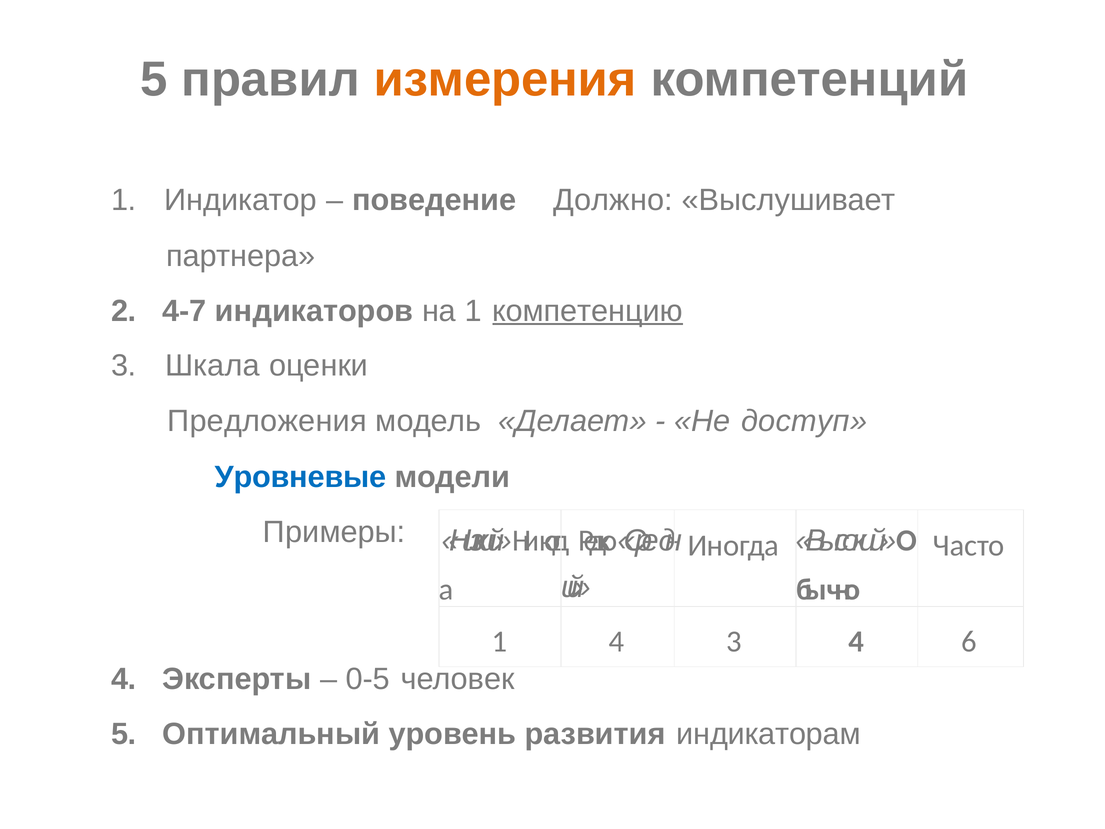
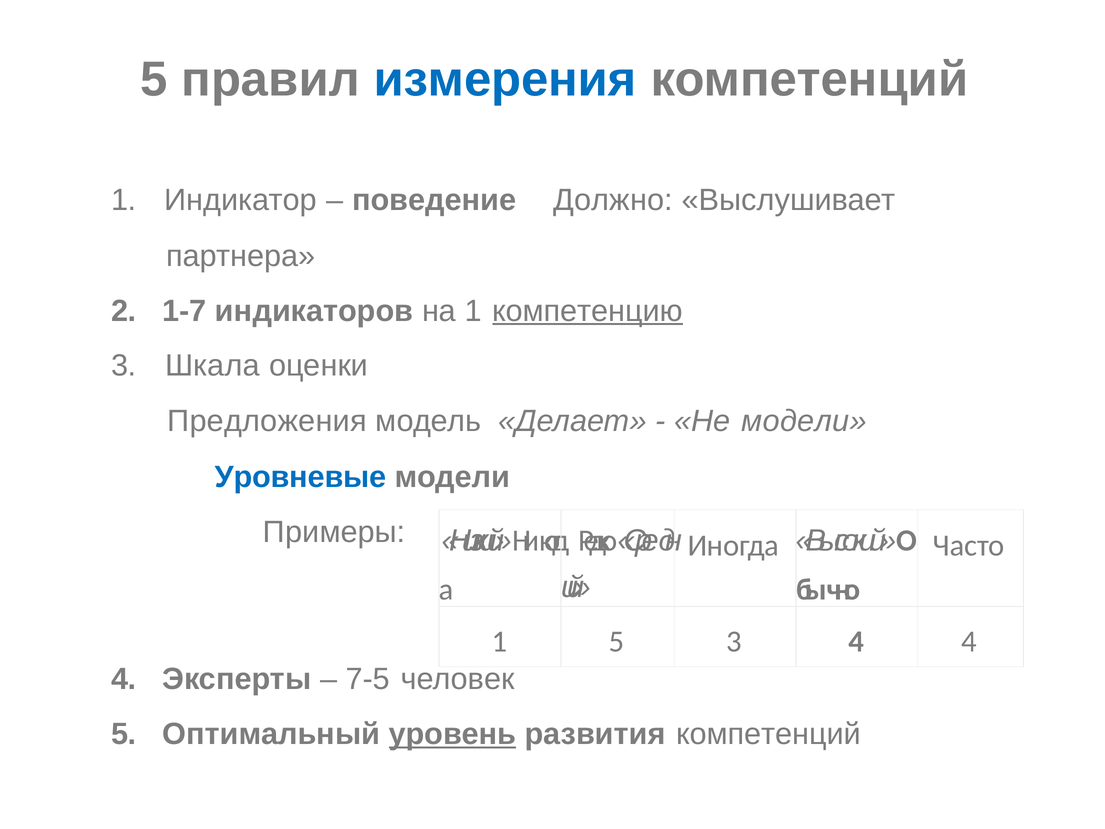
измерения colour: orange -> blue
4-7: 4-7 -> 1-7
Не доступ: доступ -> модели
1 4: 4 -> 5
4 6: 6 -> 4
0-5: 0-5 -> 7-5
уровень underline: none -> present
развития индикаторам: индикаторам -> компетенций
